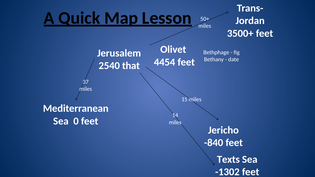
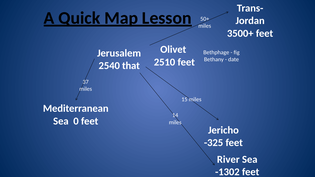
4454: 4454 -> 2510
-840: -840 -> -325
Texts: Texts -> River
